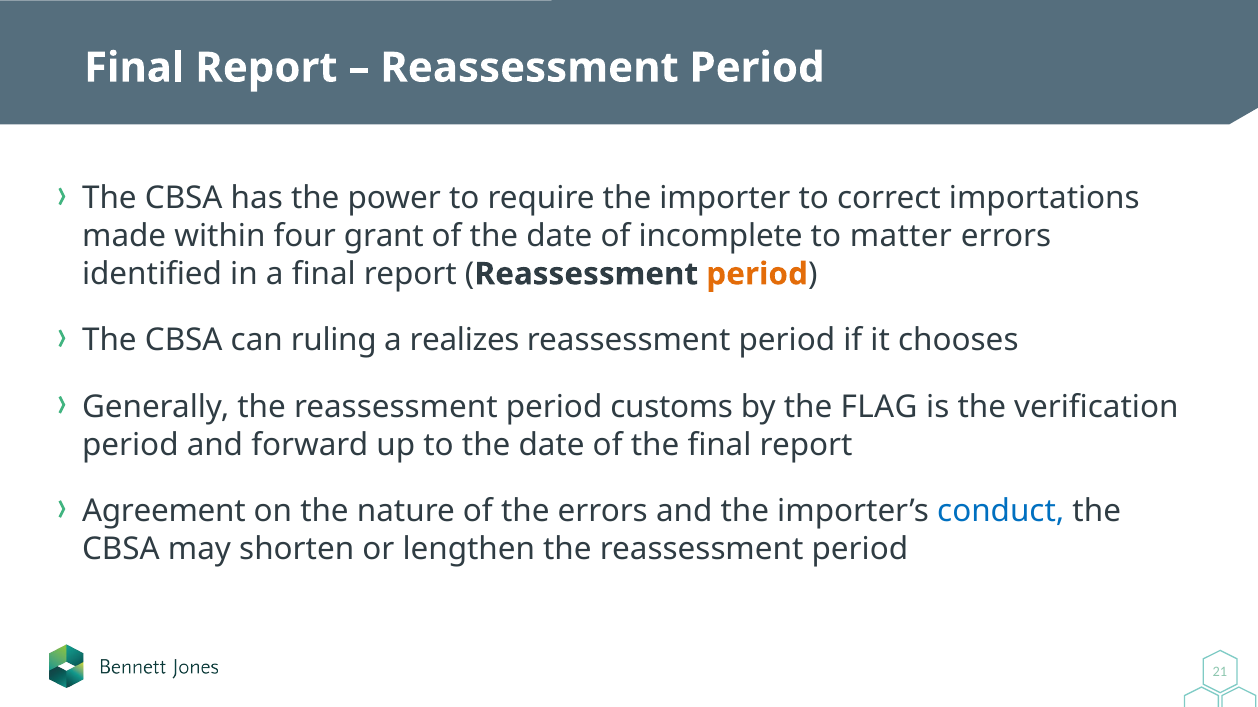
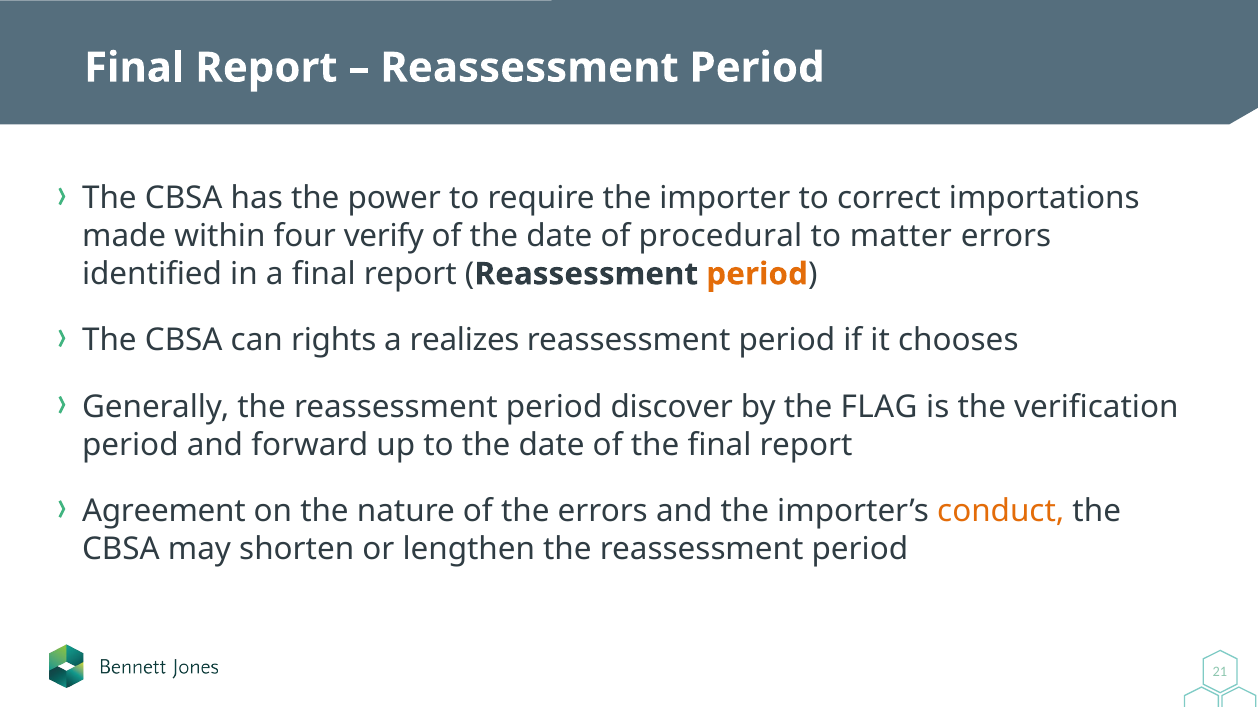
grant: grant -> verify
incomplete: incomplete -> procedural
ruling: ruling -> rights
customs: customs -> discover
conduct colour: blue -> orange
